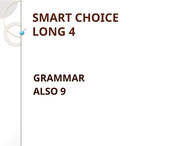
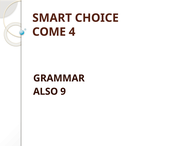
LONG: LONG -> COME
